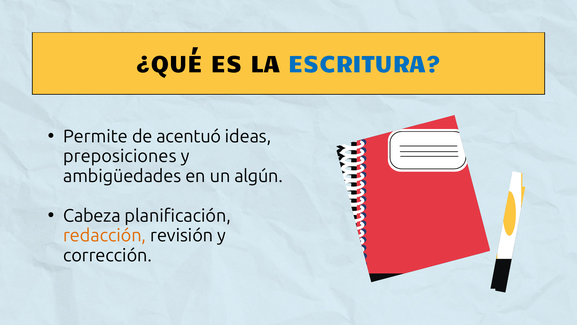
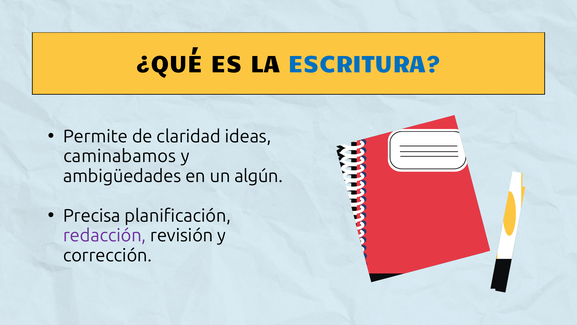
acentuó: acentuó -> claridad
preposiciones: preposiciones -> caminabamos
Cabeza: Cabeza -> Precisa
redacción colour: orange -> purple
